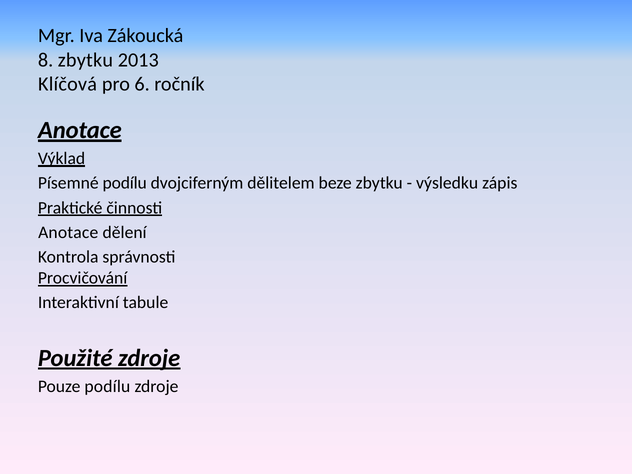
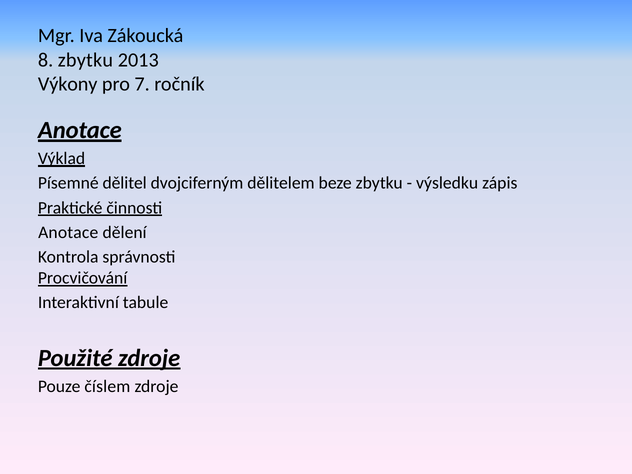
Klíčová: Klíčová -> Výkony
6: 6 -> 7
Písemné podílu: podílu -> dělitel
Pouze podílu: podílu -> číslem
